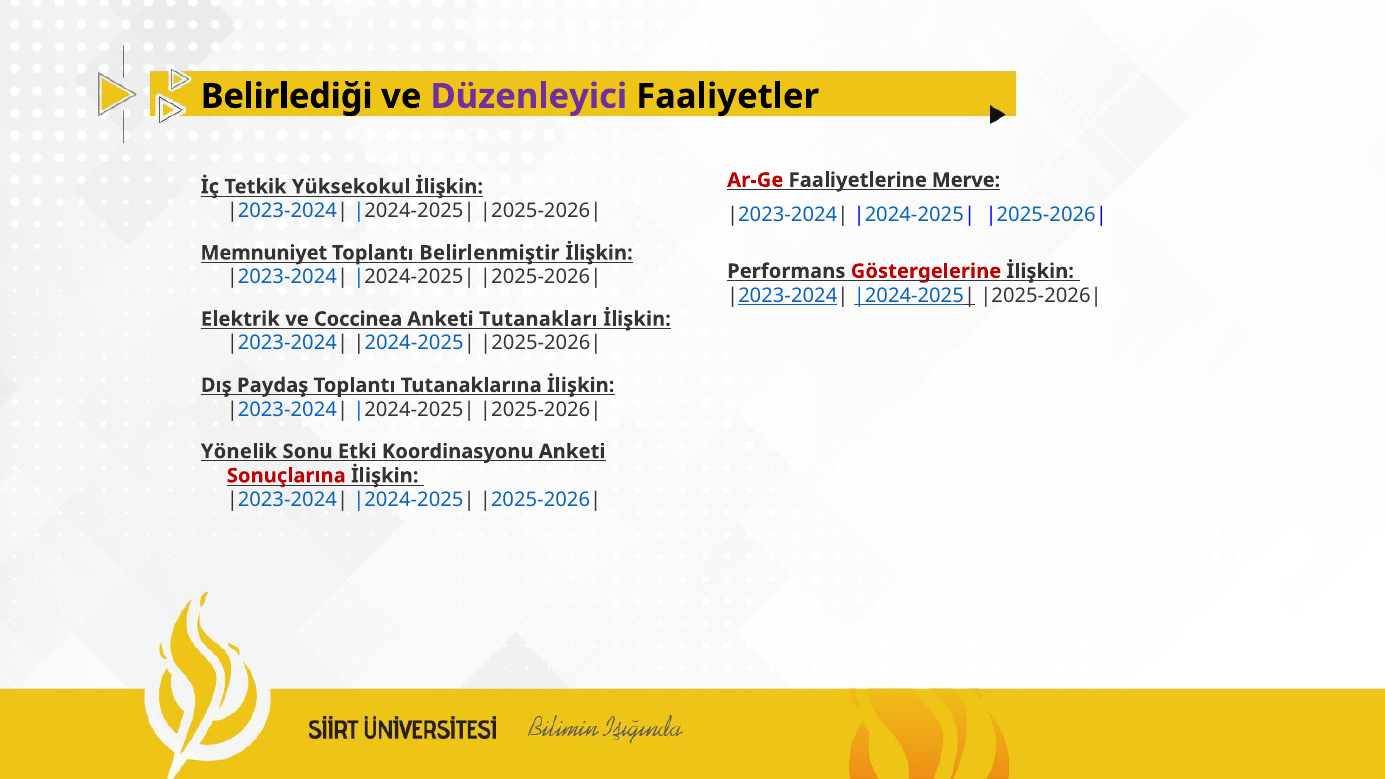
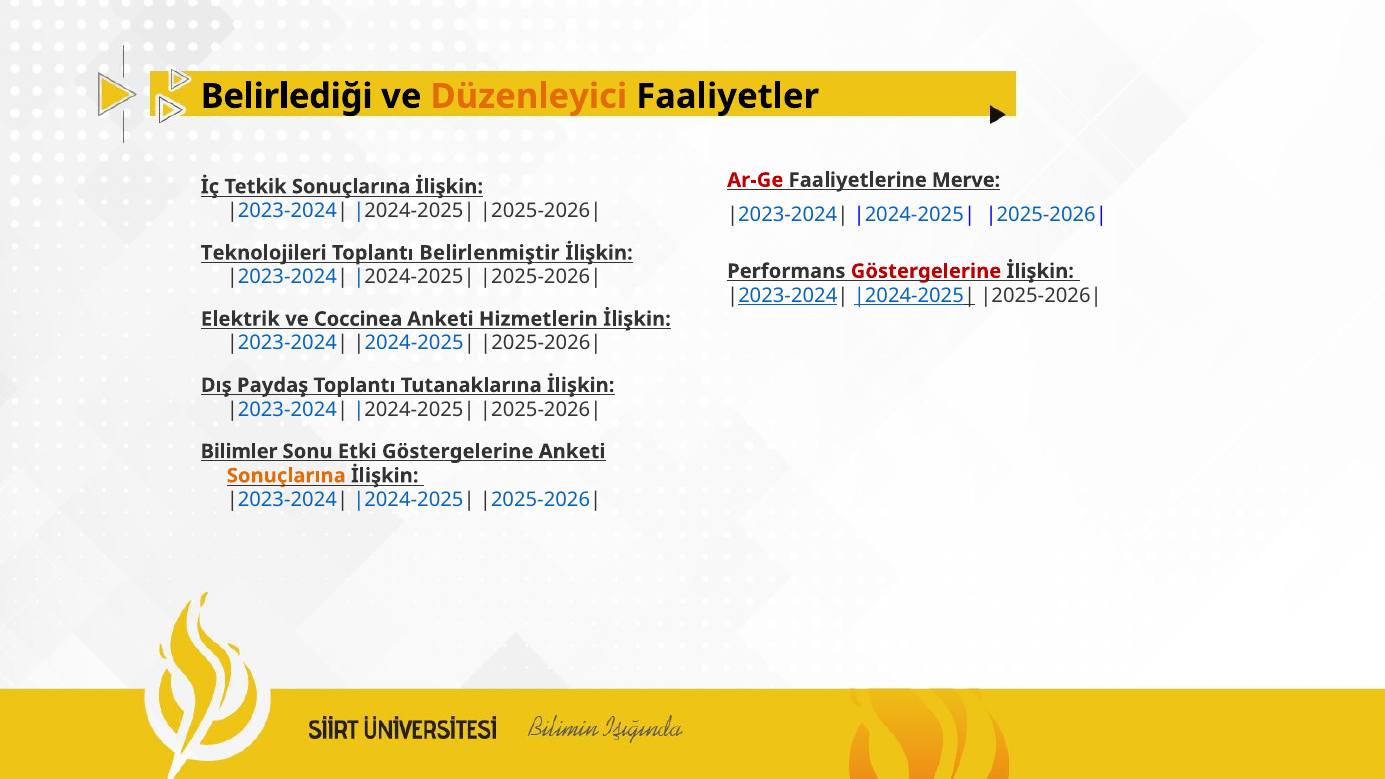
Düzenleyici colour: purple -> orange
Tetkik Yüksekokul: Yüksekokul -> Sonuçlarına
Memnuniyet: Memnuniyet -> Teknolojileri
Tutanakları: Tutanakları -> Hizmetlerin
Yönelik: Yönelik -> Bilimler
Etki Koordinasyonu: Koordinasyonu -> Göstergelerine
Sonuçlarına at (286, 476) colour: red -> orange
